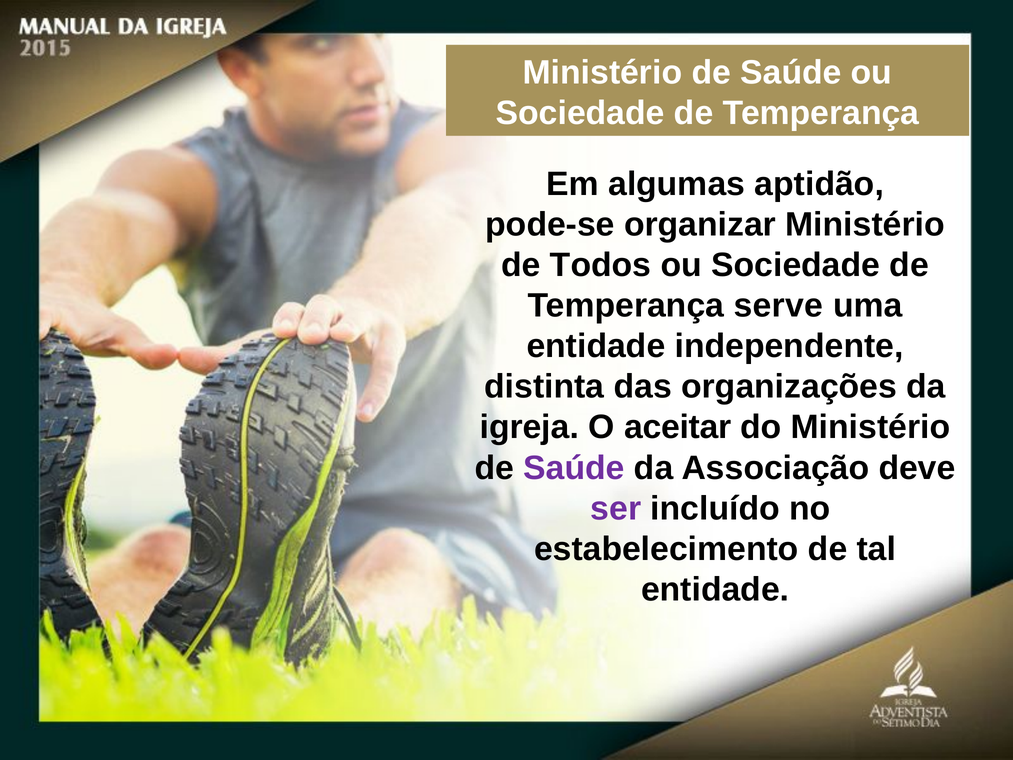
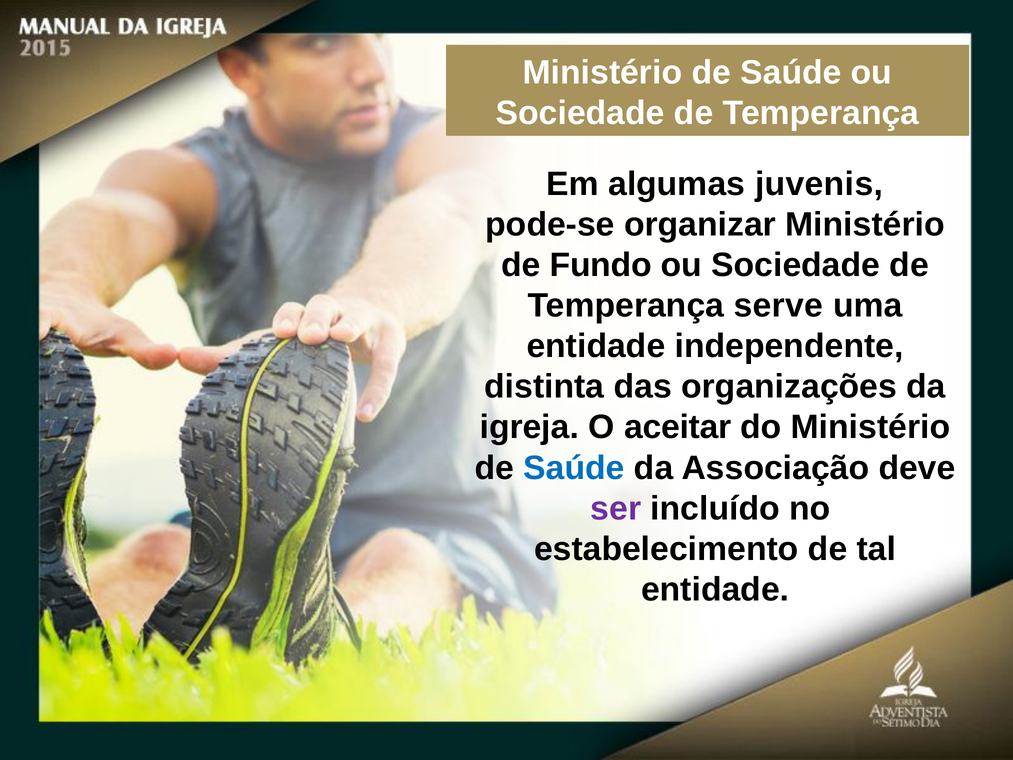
aptidão: aptidão -> juvenis
Todos: Todos -> Fundo
Saúde at (574, 468) colour: purple -> blue
